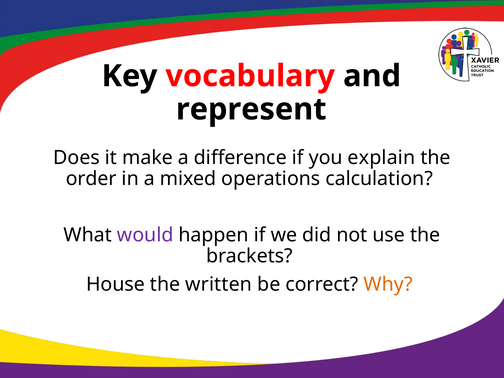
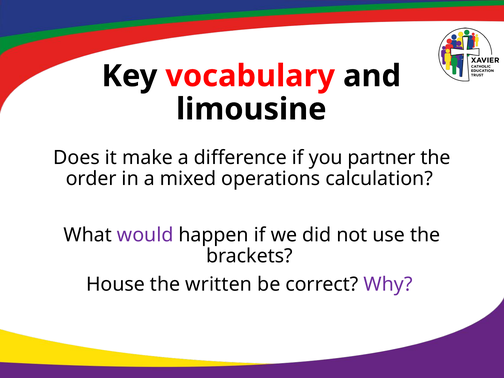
represent: represent -> limousine
explain: explain -> partner
Why colour: orange -> purple
